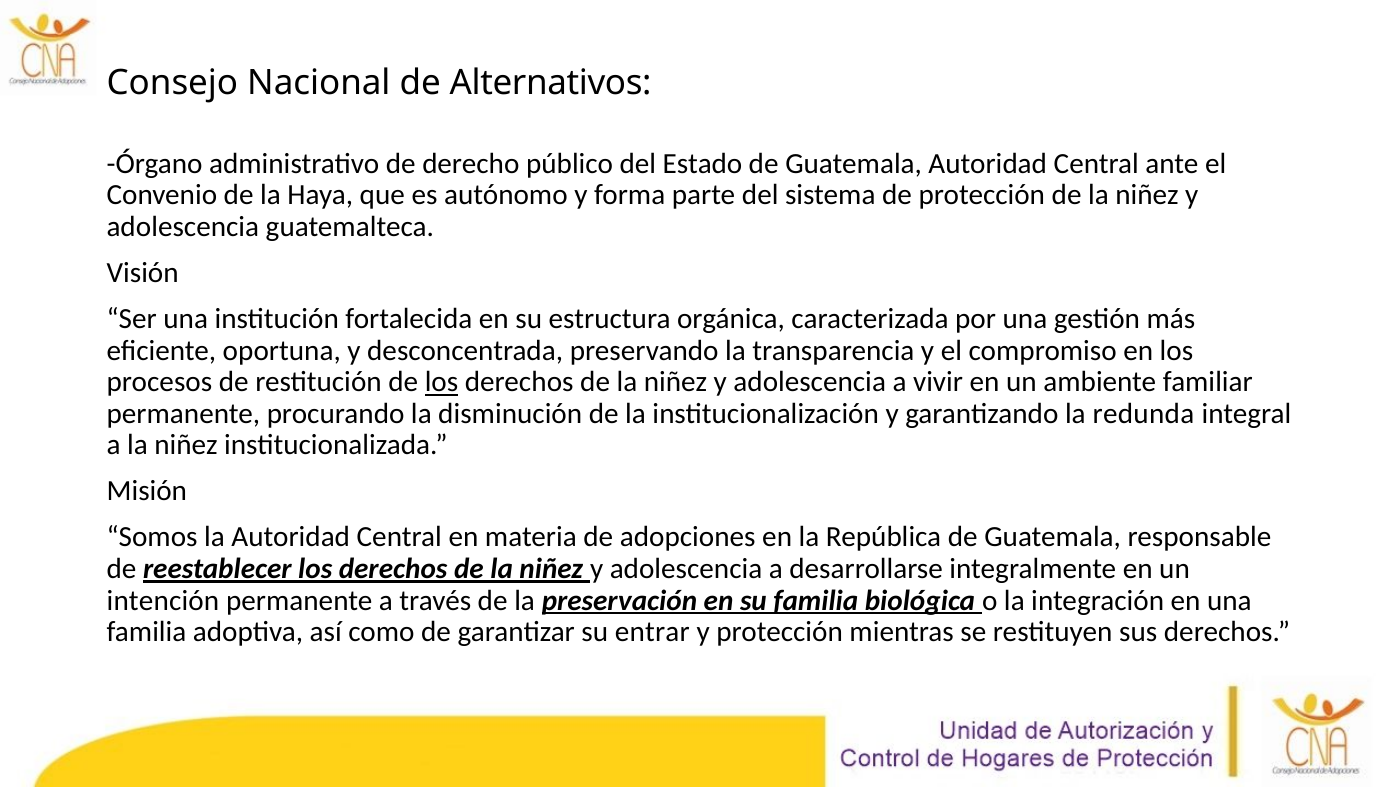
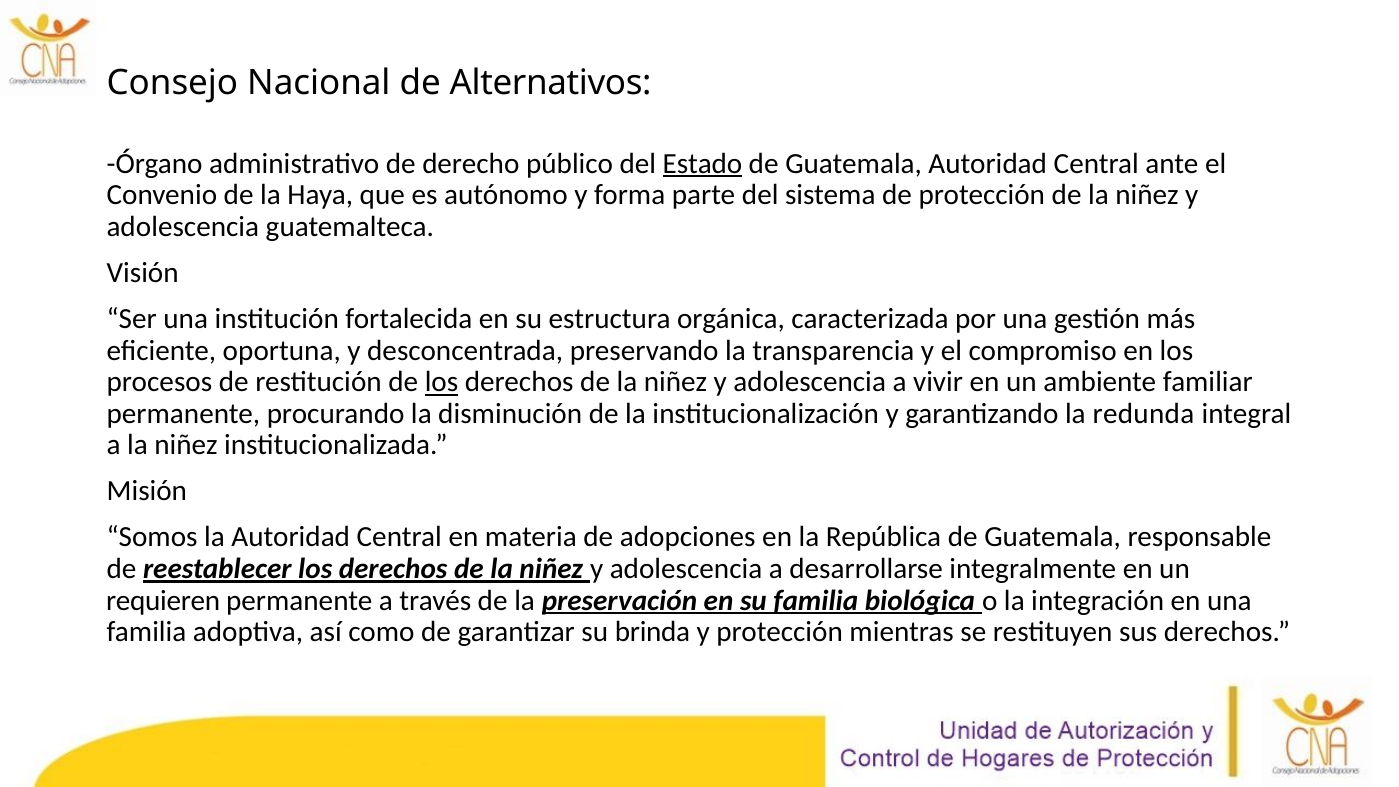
Estado underline: none -> present
intención: intención -> requieren
entrar: entrar -> brinda
